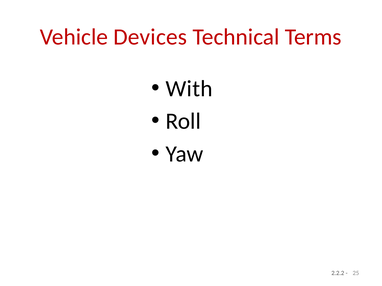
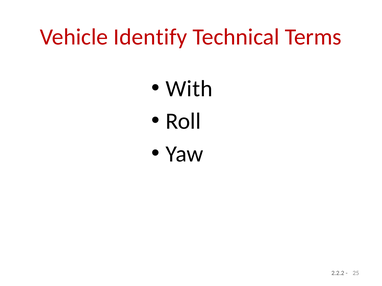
Devices: Devices -> Identify
